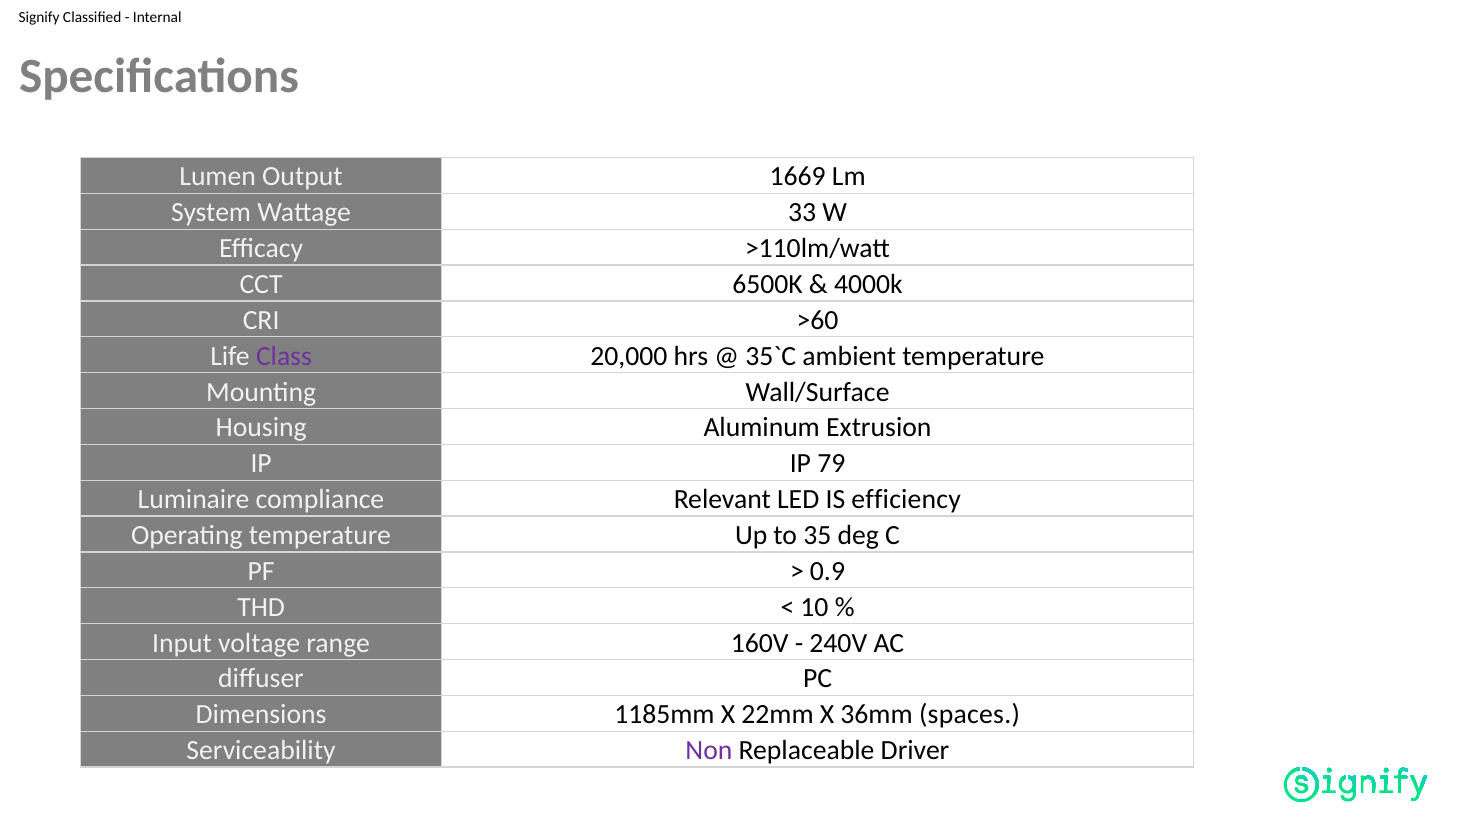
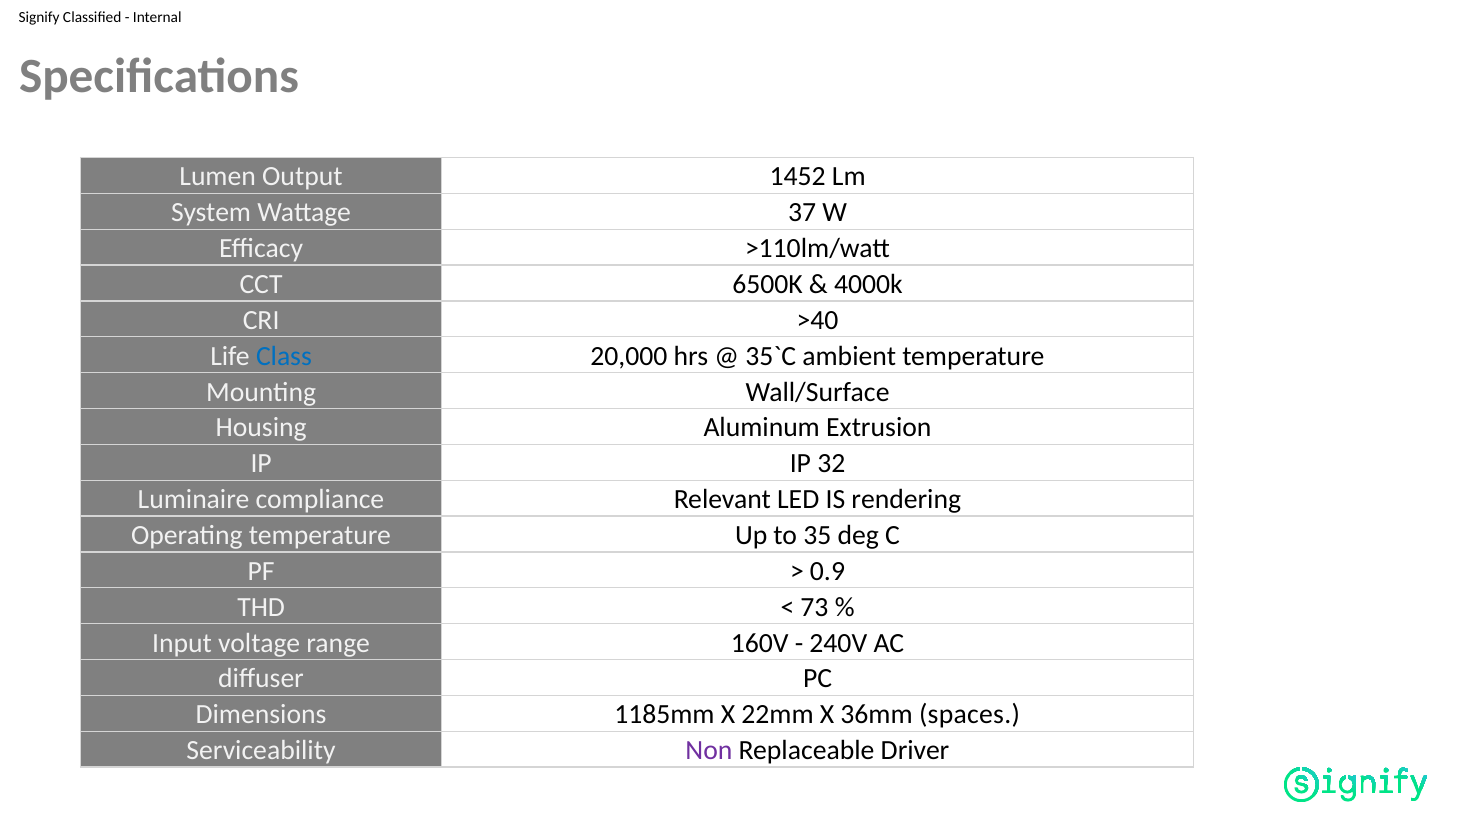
1669: 1669 -> 1452
33: 33 -> 37
>60: >60 -> >40
Class colour: purple -> blue
79: 79 -> 32
efficiency: efficiency -> rendering
10: 10 -> 73
